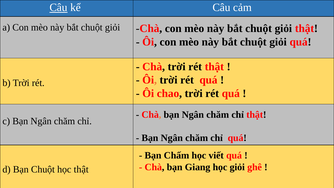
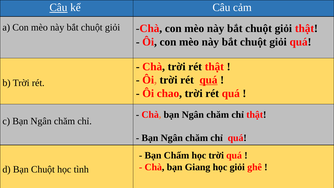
quá at (208, 80) underline: none -> present
học viết: viết -> trời
học thật: thật -> tình
